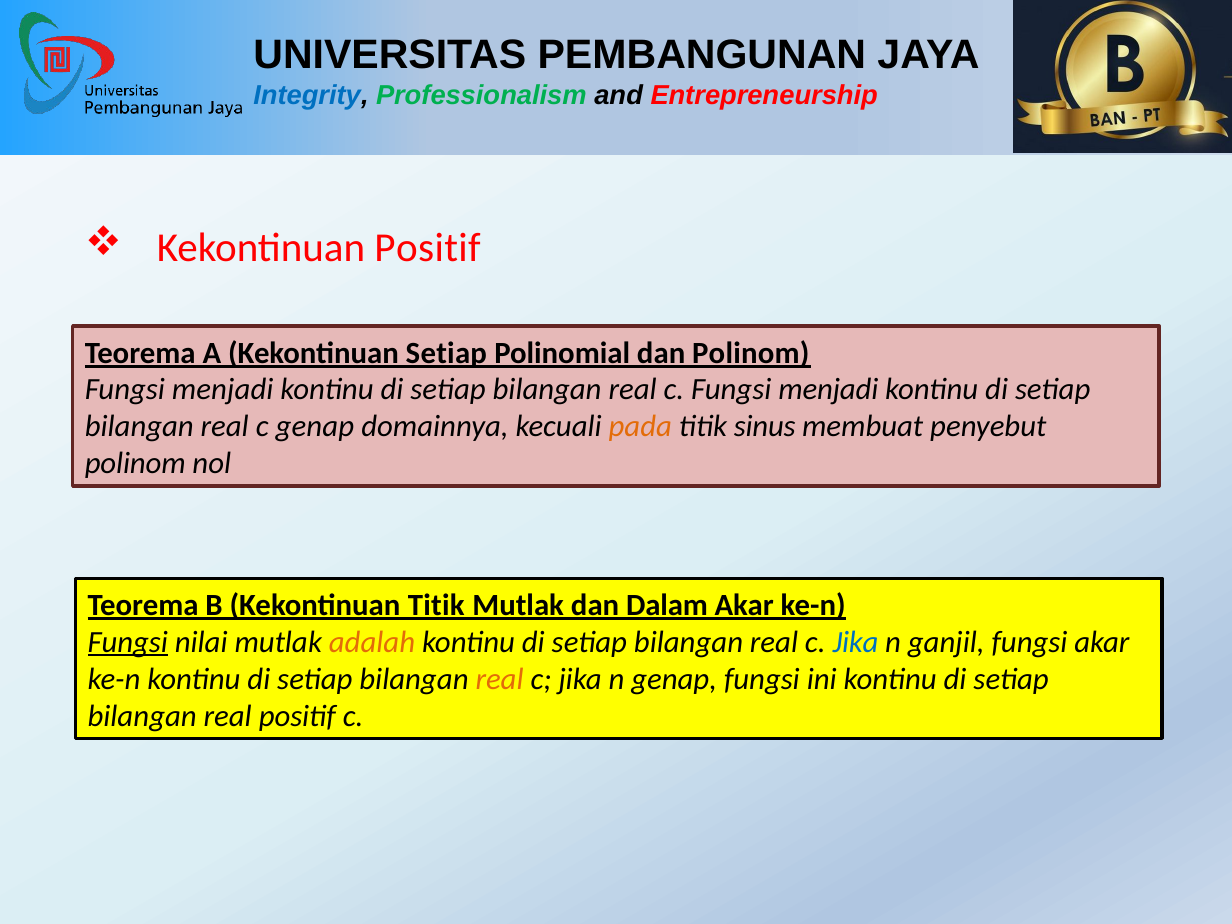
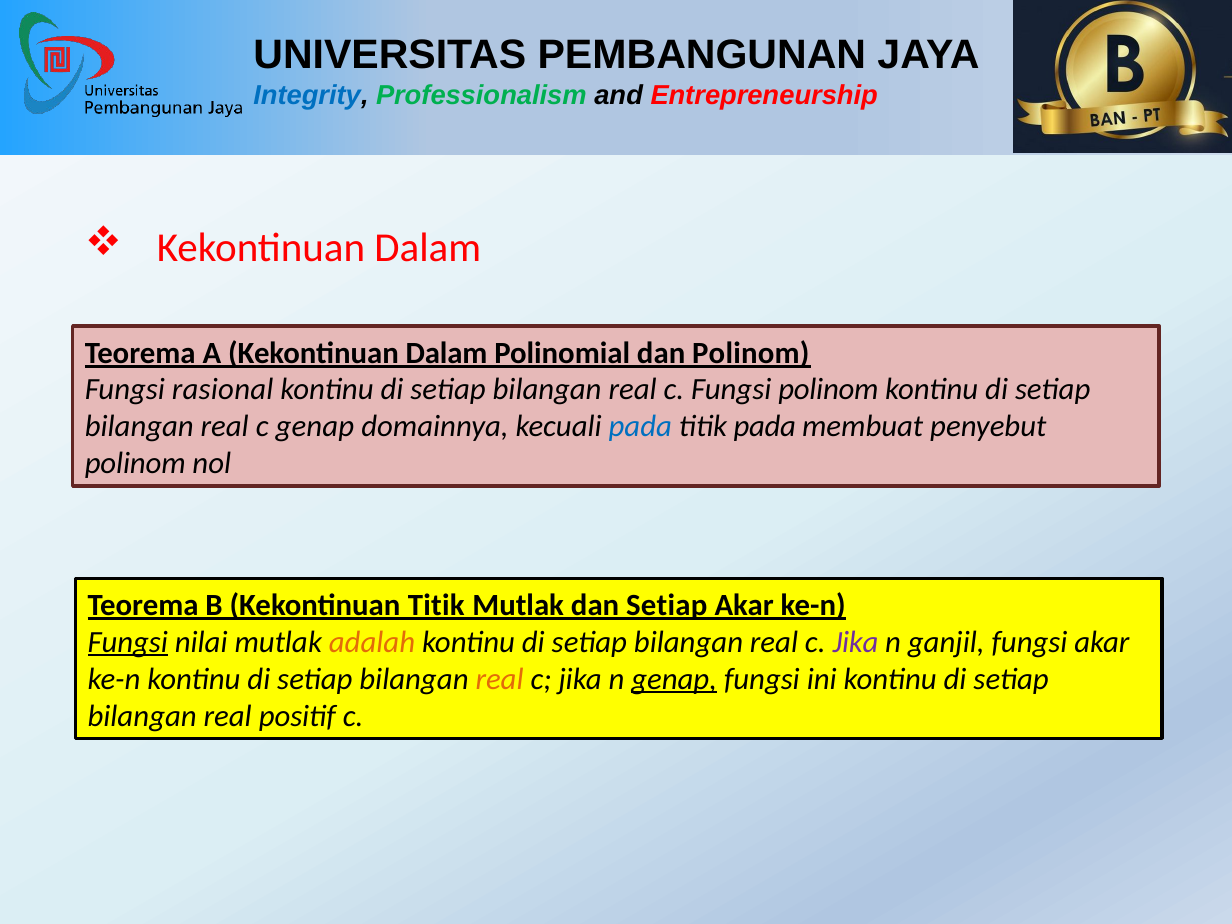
Positif at (428, 248): Positif -> Dalam
A Kekontinuan Setiap: Setiap -> Dalam
menjadi at (223, 390): menjadi -> rasional
c Fungsi menjadi: menjadi -> polinom
pada at (640, 427) colour: orange -> blue
titik sinus: sinus -> pada
dan Dalam: Dalam -> Setiap
Jika at (856, 642) colour: blue -> purple
genap at (674, 679) underline: none -> present
